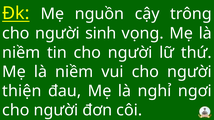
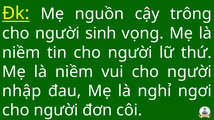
thiện: thiện -> nhập
